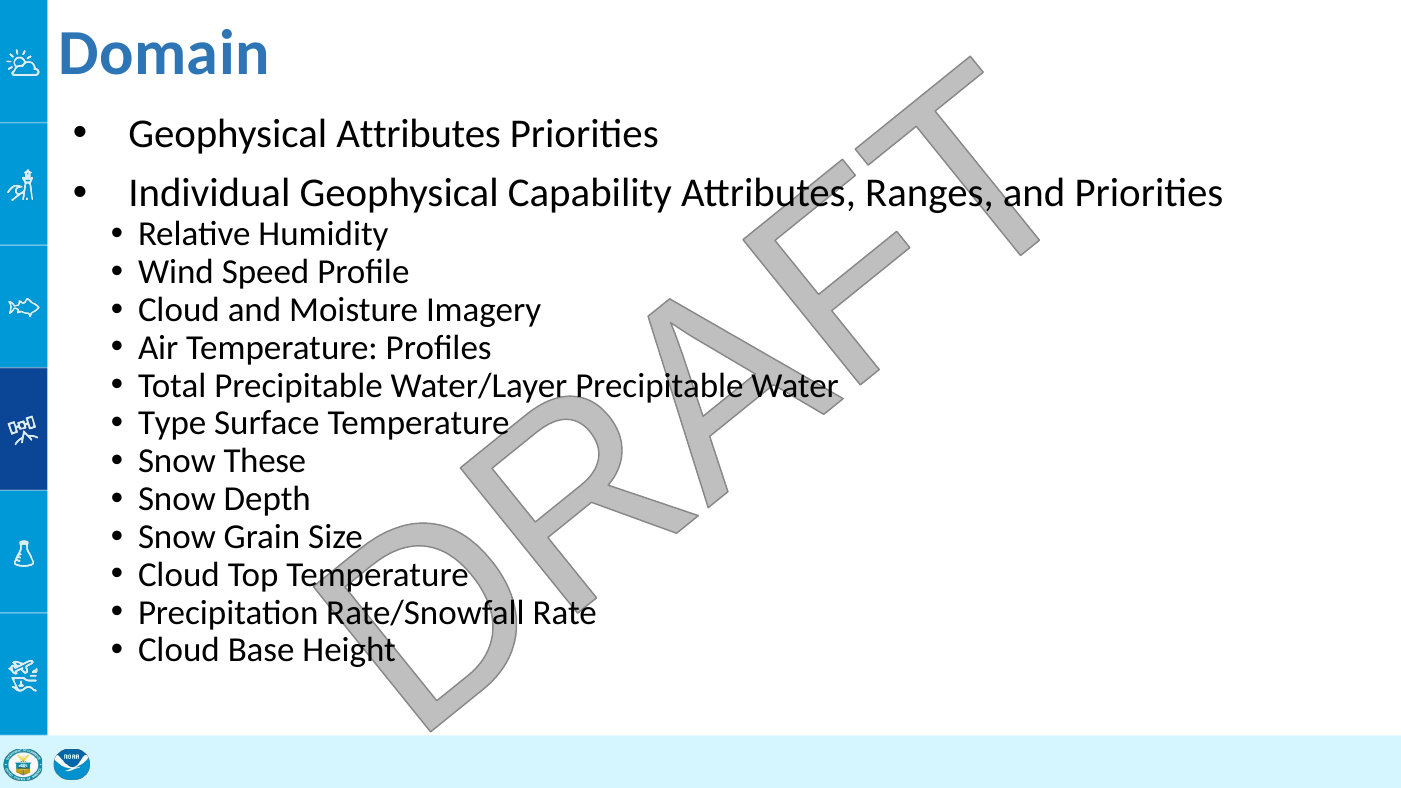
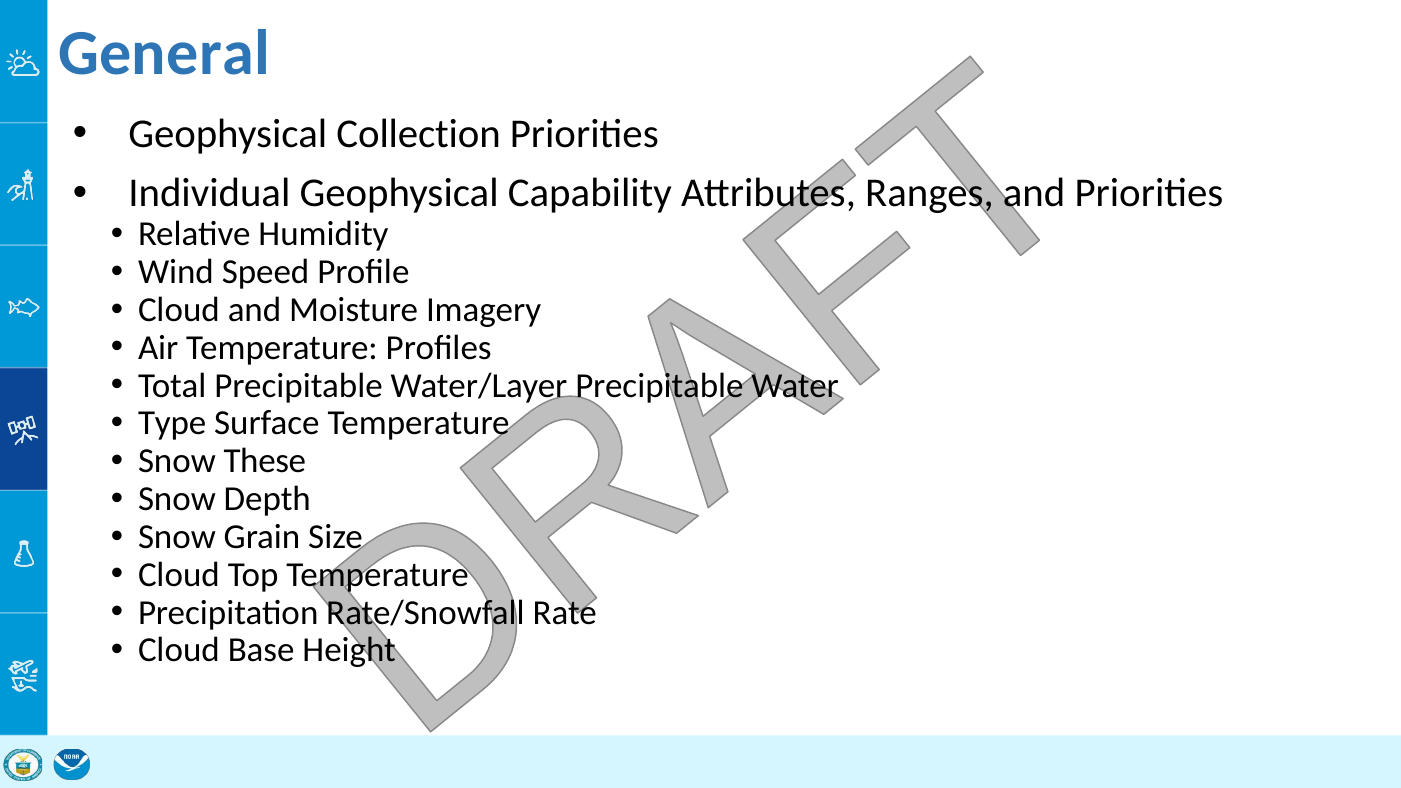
Domain: Domain -> General
Geophysical Attributes: Attributes -> Collection
